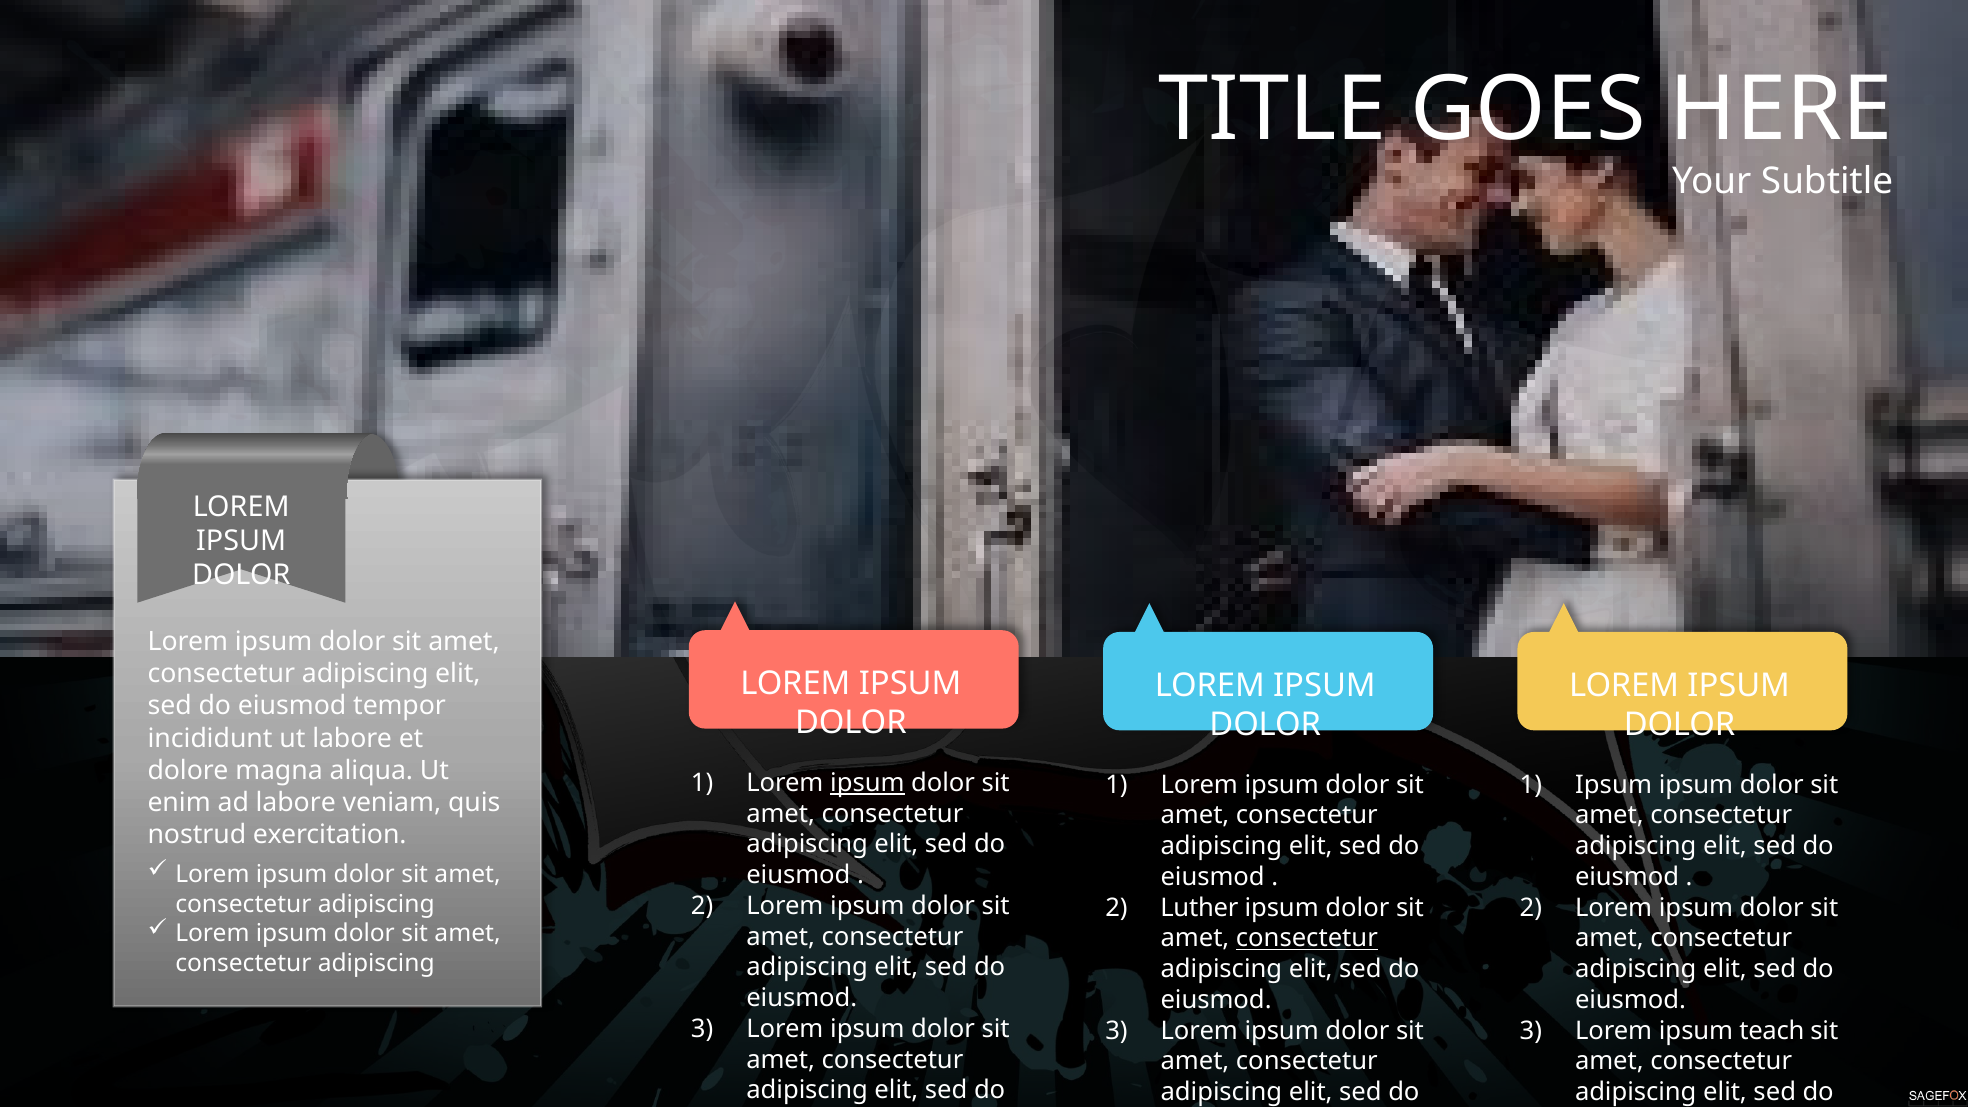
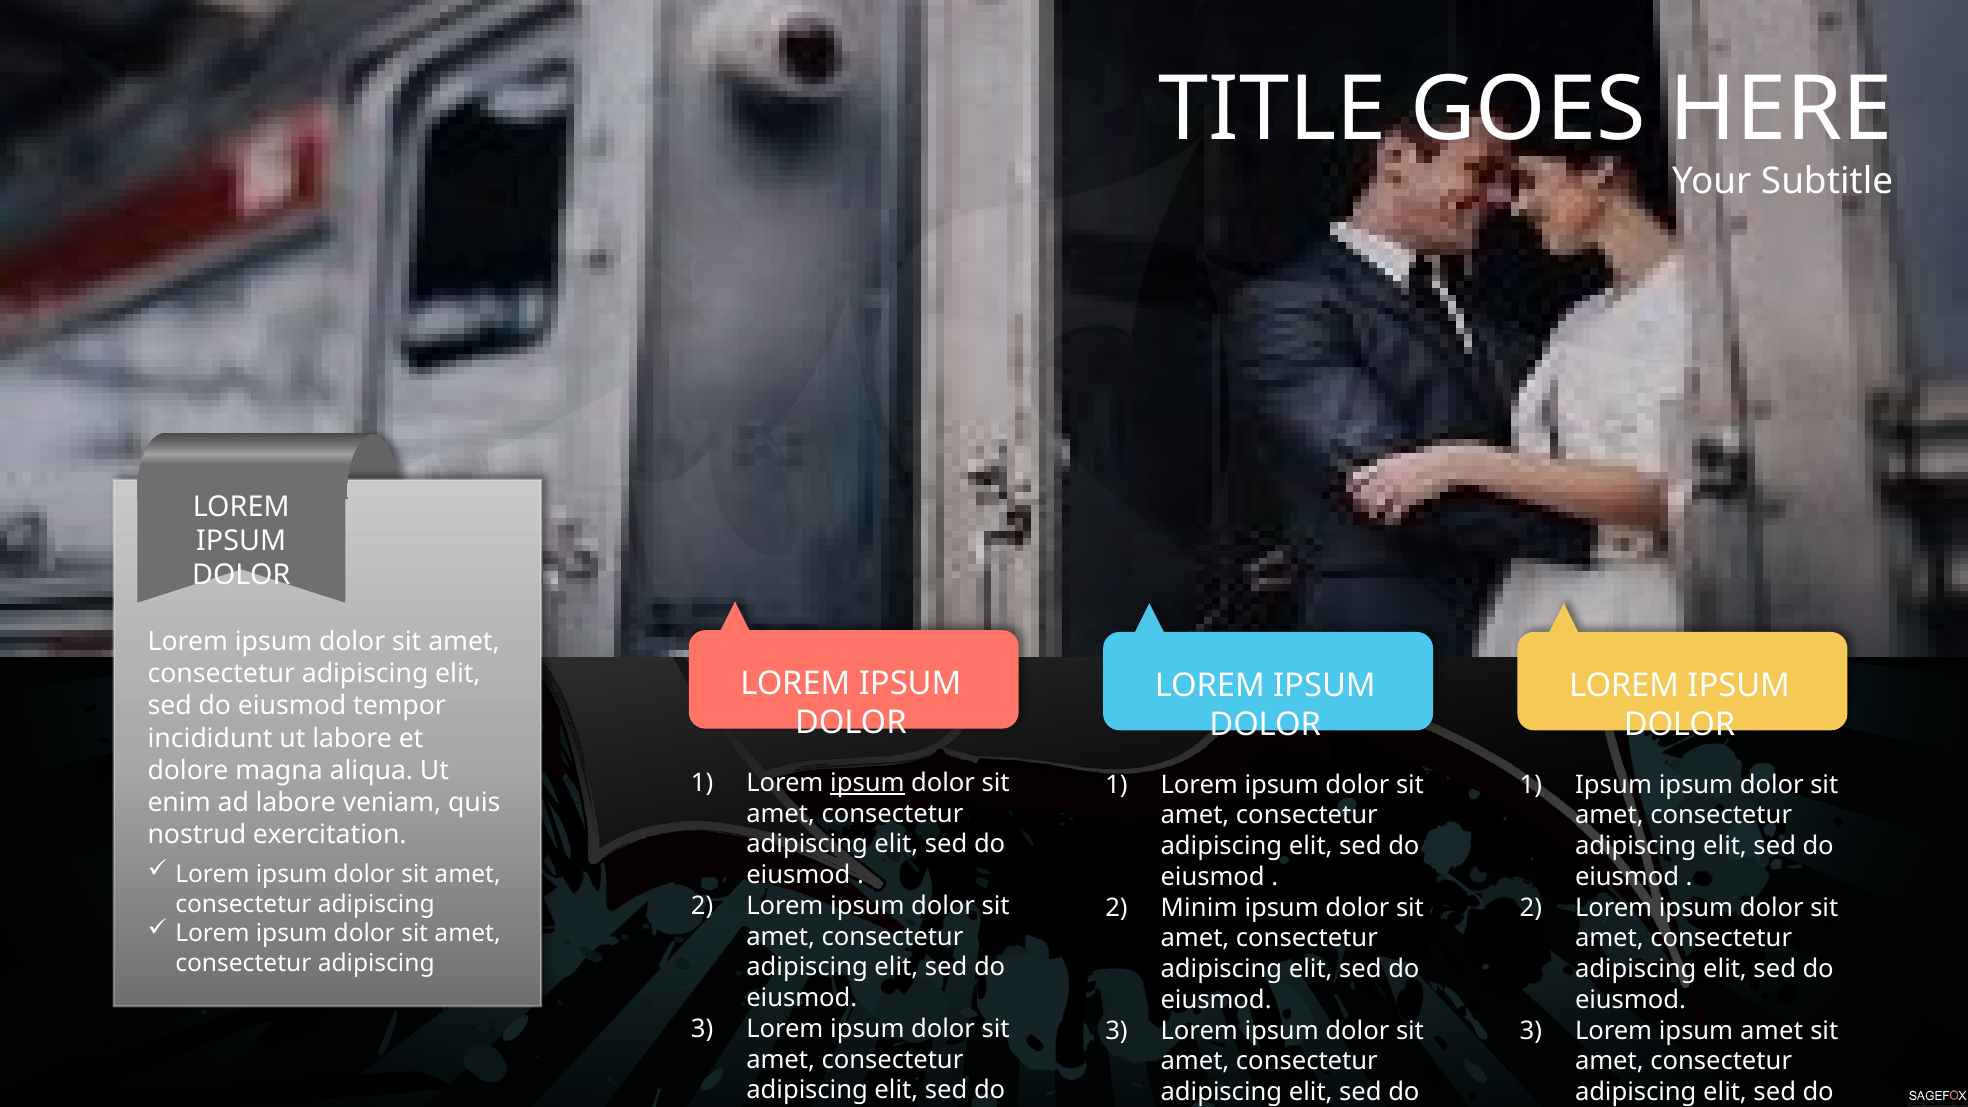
Luther: Luther -> Minim
consectetur at (1307, 938) underline: present -> none
ipsum teach: teach -> amet
